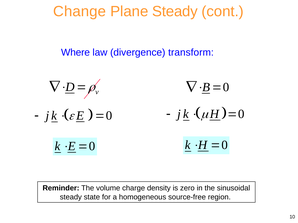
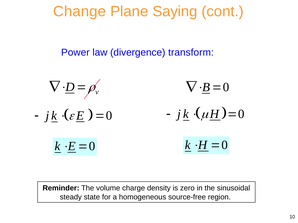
Plane Steady: Steady -> Saying
Where: Where -> Power
